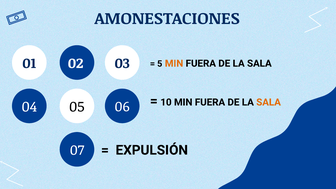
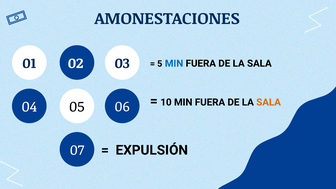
MIN at (174, 63) colour: orange -> blue
